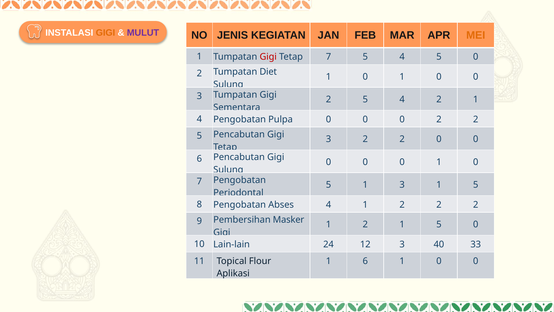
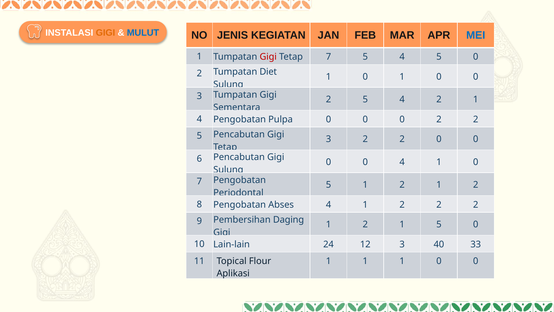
MULUT colour: purple -> blue
MEI colour: orange -> blue
0 at (402, 162): 0 -> 4
5 1 3: 3 -> 2
5 at (476, 185): 5 -> 2
Masker: Masker -> Daging
6 at (365, 261): 6 -> 1
